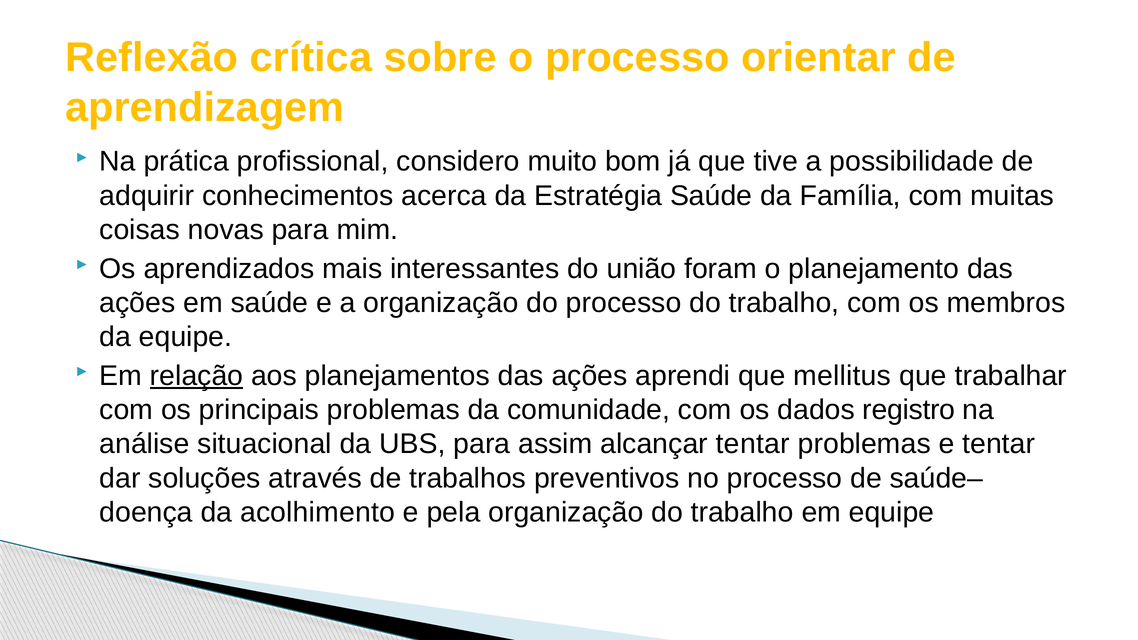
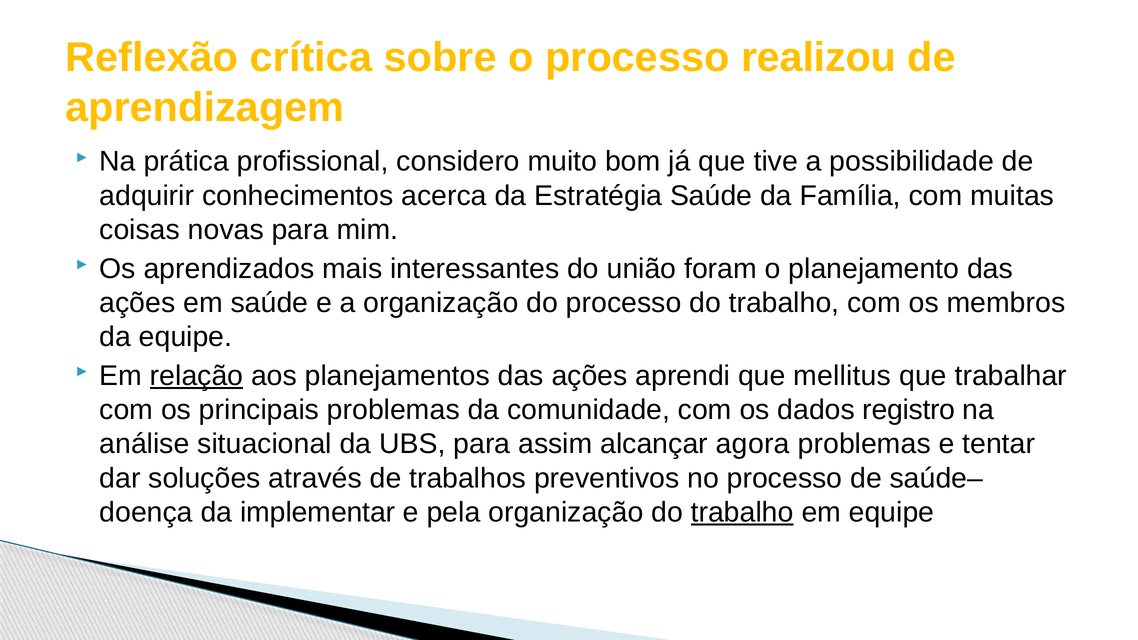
orientar: orientar -> realizou
alcançar tentar: tentar -> agora
acolhimento: acolhimento -> implementar
trabalho at (742, 512) underline: none -> present
